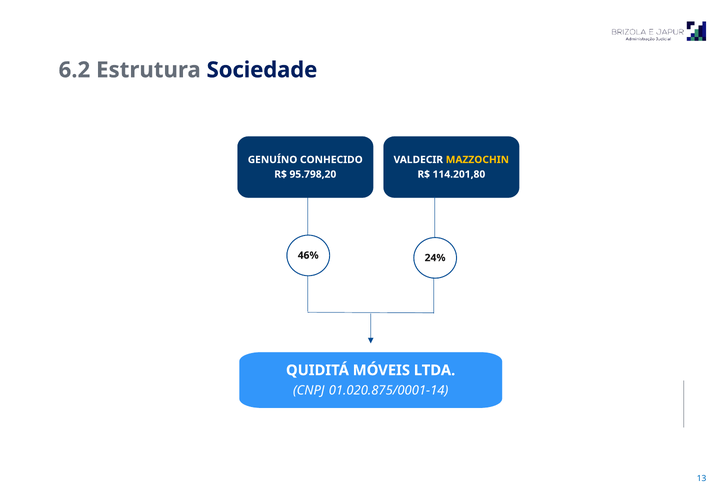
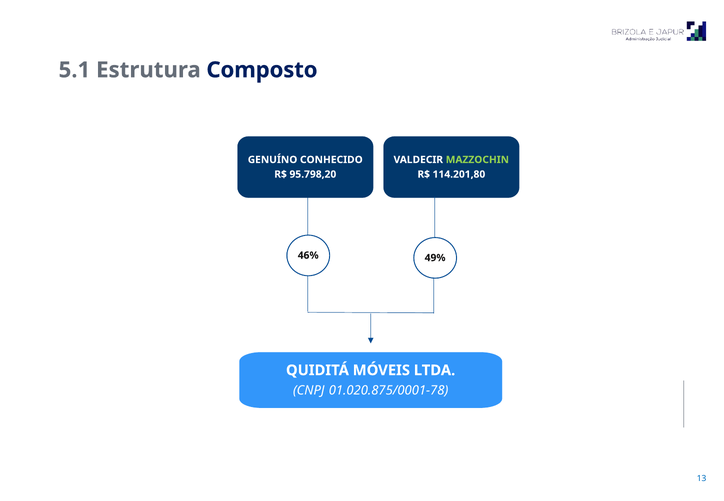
6.2: 6.2 -> 5.1
Sociedade: Sociedade -> Composto
MAZZOCHIN colour: yellow -> light green
24%: 24% -> 49%
01.020.875/0001-14: 01.020.875/0001-14 -> 01.020.875/0001-78
